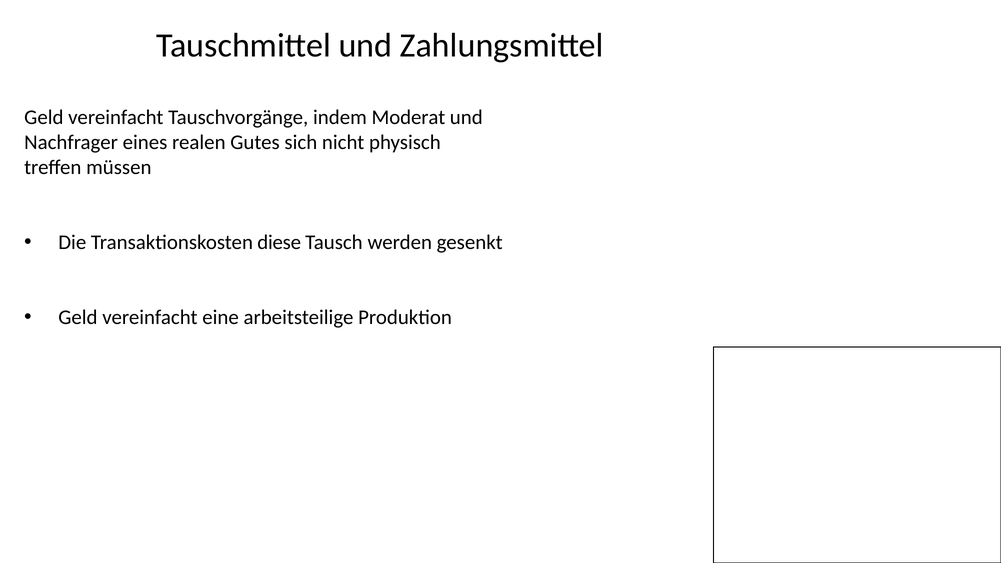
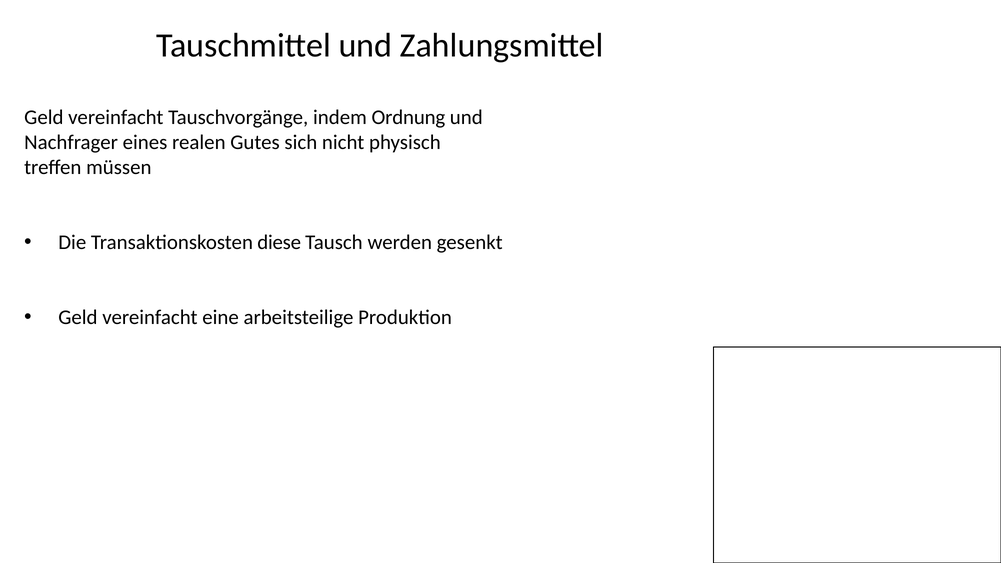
Moderat: Moderat -> Ordnung
